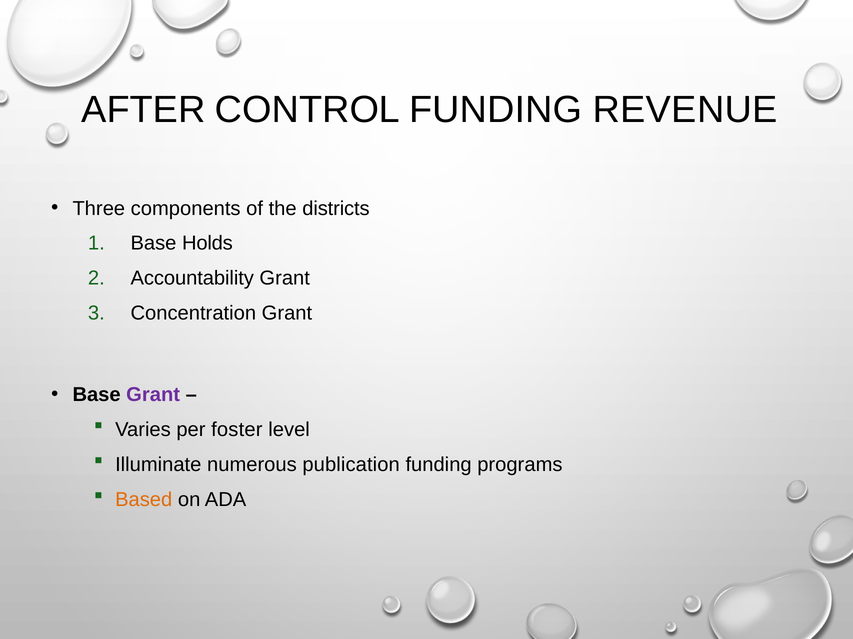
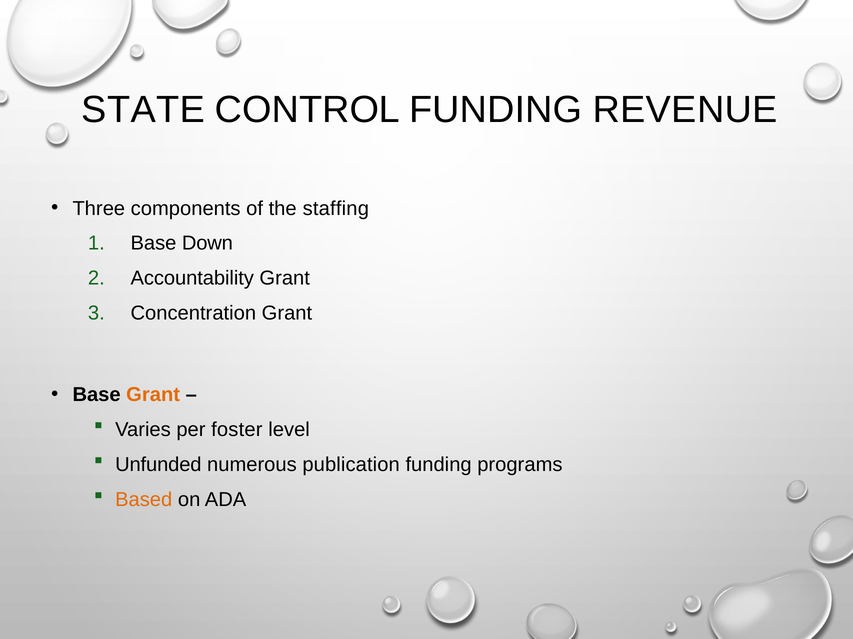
AFTER: AFTER -> STATE
districts: districts -> staffing
Holds: Holds -> Down
Grant at (153, 395) colour: purple -> orange
Illuminate: Illuminate -> Unfunded
